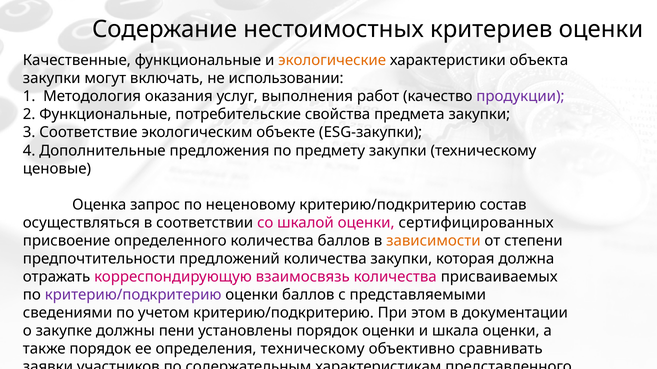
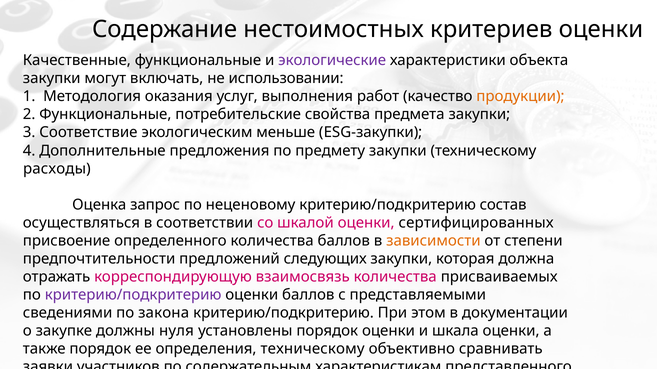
экологические colour: orange -> purple
продукции colour: purple -> orange
объекте: объекте -> меньше
ценовые: ценовые -> расходы
предложений количества: количества -> следующих
учетом: учетом -> закона
пени: пени -> нуля
